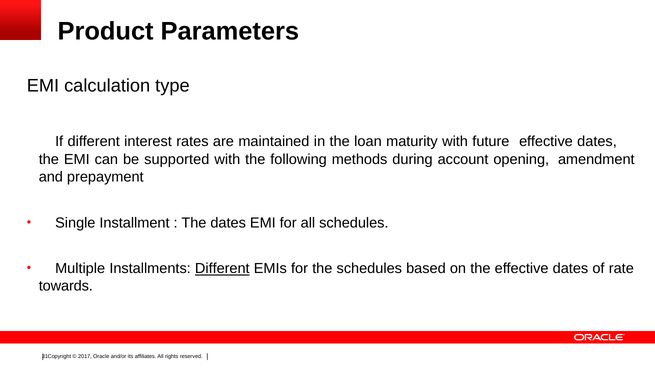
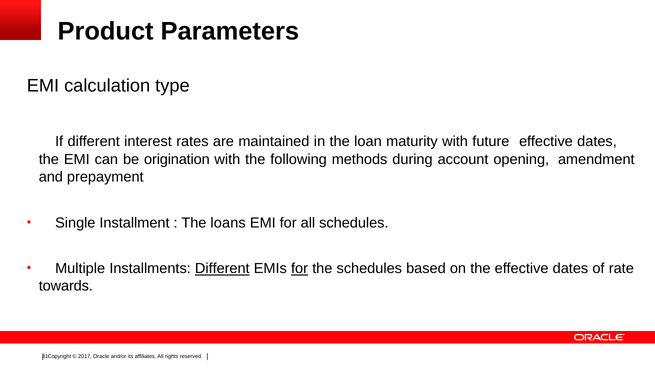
supported: supported -> origination
The dates: dates -> loans
for at (299, 269) underline: none -> present
